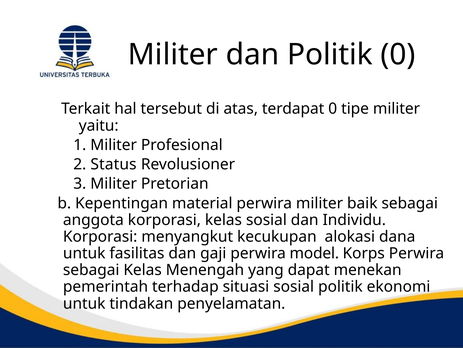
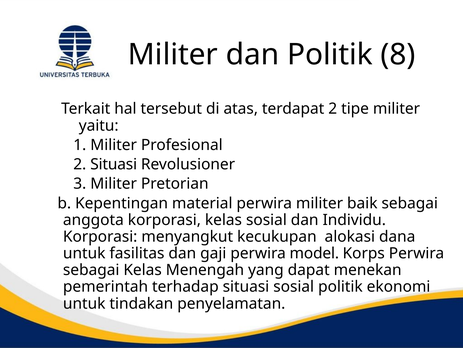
Politik 0: 0 -> 8
terdapat 0: 0 -> 2
2 Status: Status -> Situasi
